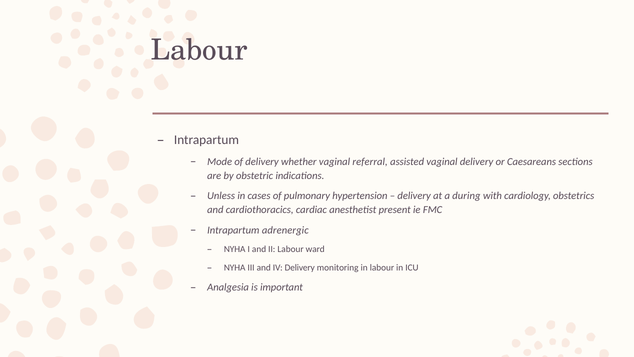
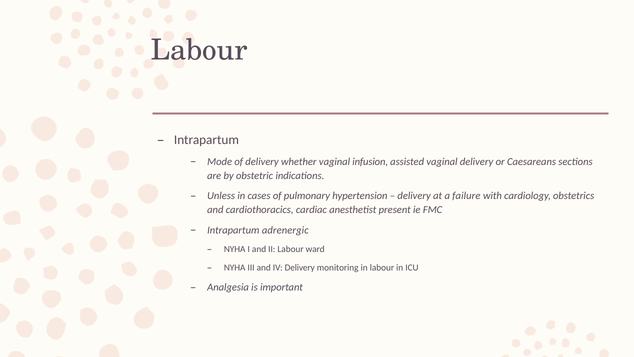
referral: referral -> infusion
during: during -> failure
